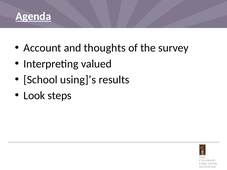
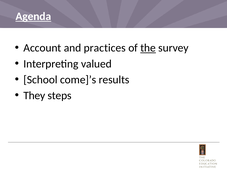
thoughts: thoughts -> practices
the underline: none -> present
using]’s: using]’s -> come]’s
Look: Look -> They
